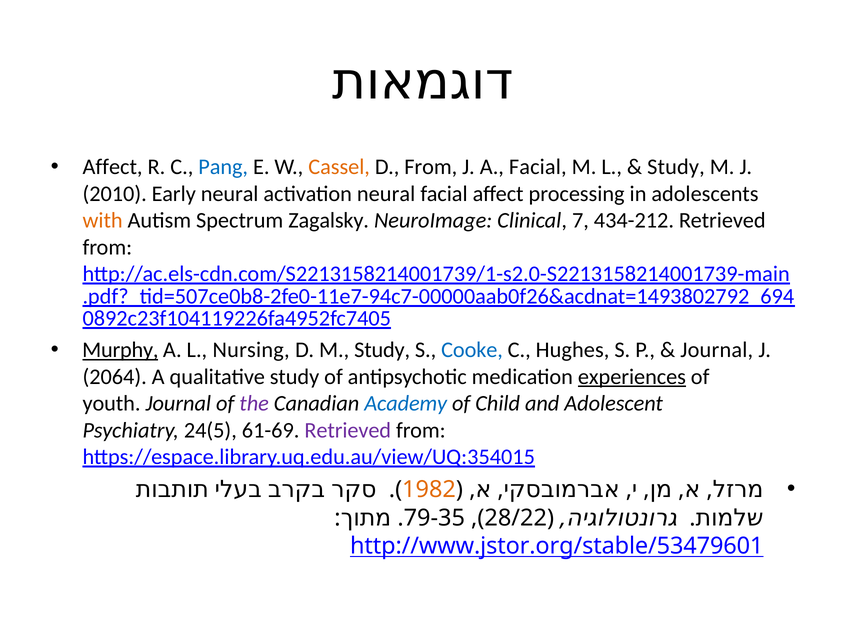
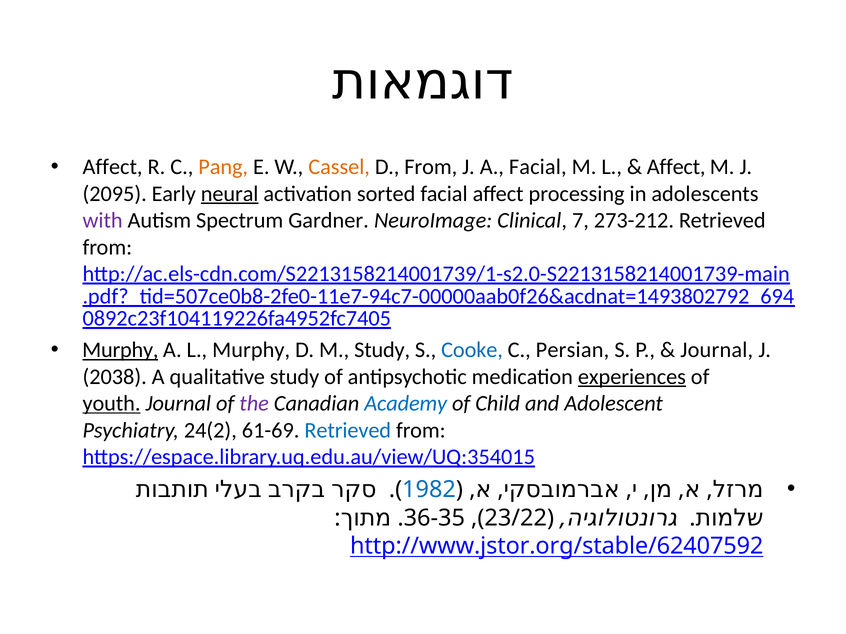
Pang colour: blue -> orange
Study at (676, 167): Study -> Affect
2010: 2010 -> 2095
neural at (230, 194) underline: none -> present
activation neural: neural -> sorted
with colour: orange -> purple
Zagalsky: Zagalsky -> Gardner
434-212: 434-212 -> 273-212
L Nursing: Nursing -> Murphy
Hughes: Hughes -> Persian
2064: 2064 -> 2038
youth underline: none -> present
24(5: 24(5 -> 24(2
Retrieved at (348, 431) colour: purple -> blue
1982 colour: orange -> blue
79-35: 79-35 -> 36-35
28/22: 28/22 -> 23/22
http://www.jstor.org/stable/53479601: http://www.jstor.org/stable/53479601 -> http://www.jstor.org/stable/62407592
